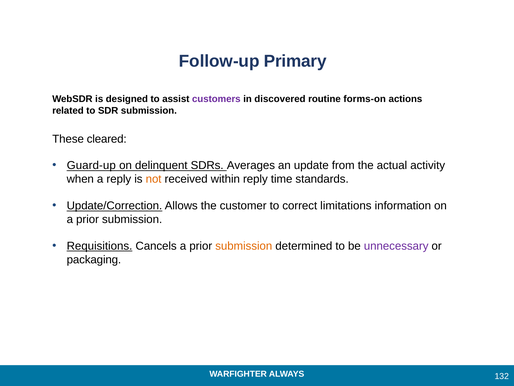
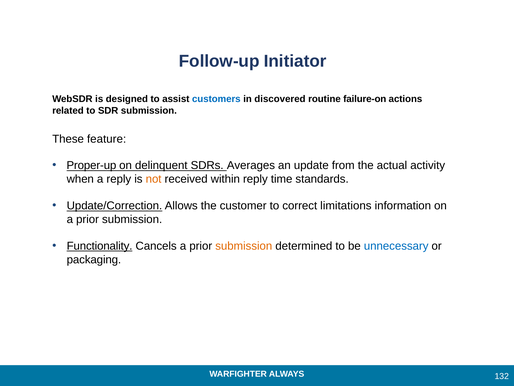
Primary: Primary -> Initiator
customers colour: purple -> blue
forms-on: forms-on -> failure-on
cleared: cleared -> feature
Guard-up: Guard-up -> Proper-up
Requisitions: Requisitions -> Functionality
unnecessary colour: purple -> blue
